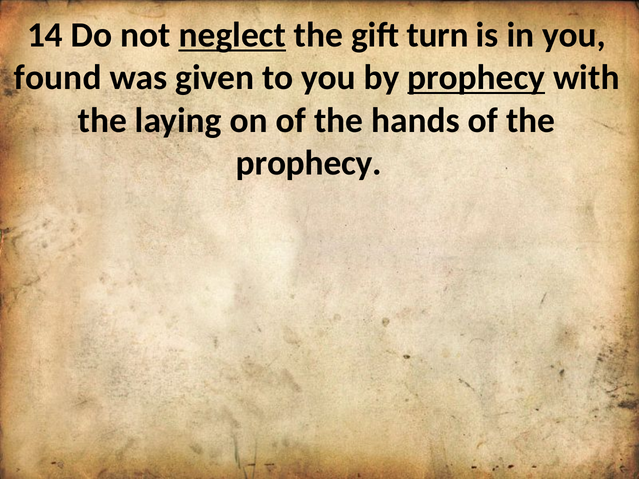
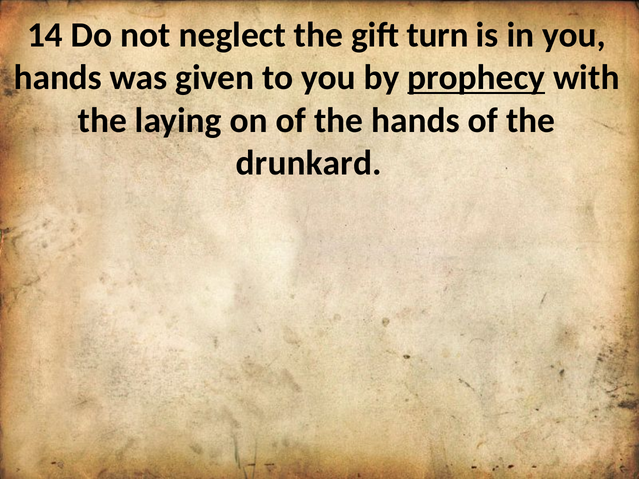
neglect underline: present -> none
found at (58, 78): found -> hands
prophecy at (309, 163): prophecy -> drunkard
